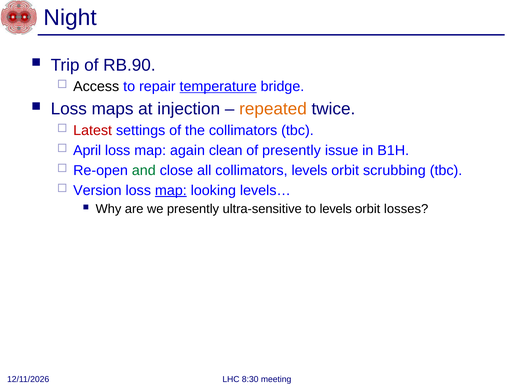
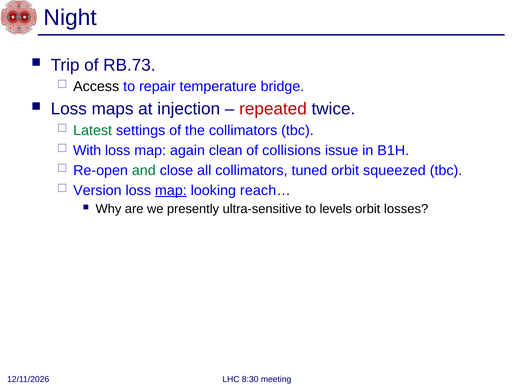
RB.90: RB.90 -> RB.73
temperature underline: present -> none
repeated colour: orange -> red
Latest colour: red -> green
April: April -> With
of presently: presently -> collisions
collimators levels: levels -> tuned
scrubbing: scrubbing -> squeezed
levels…: levels… -> reach…
